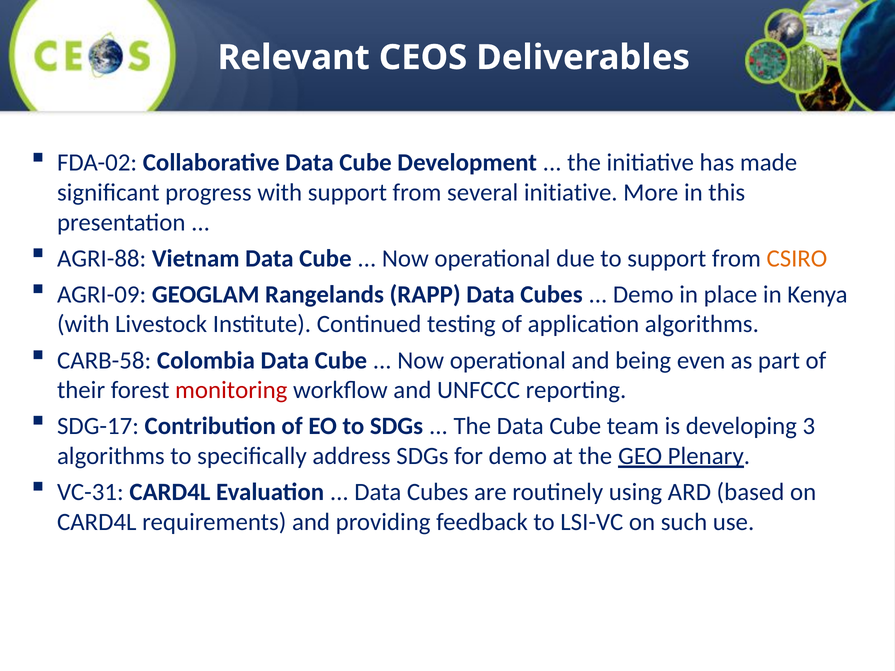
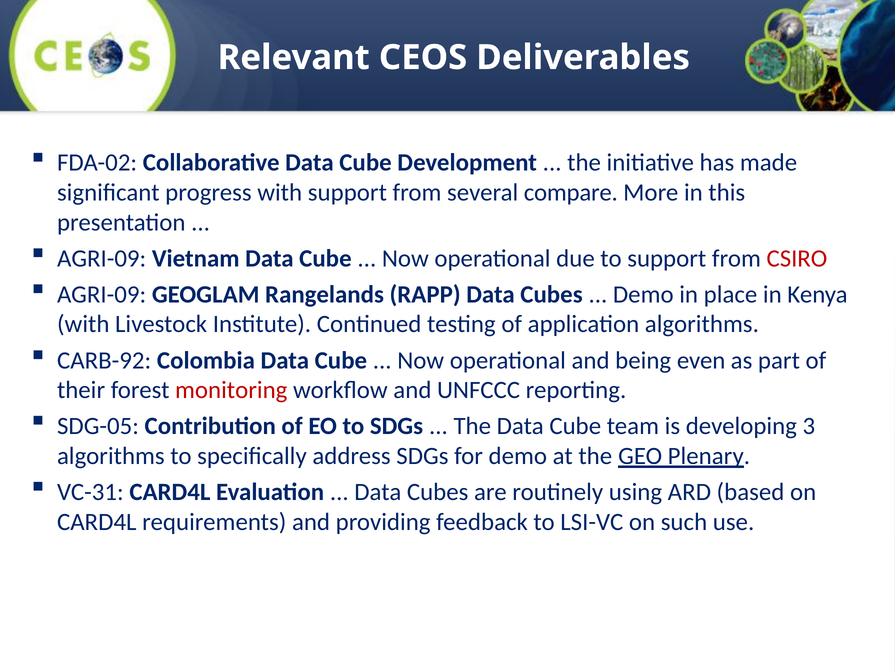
several initiative: initiative -> compare
AGRI-88 at (102, 258): AGRI-88 -> AGRI-09
CSIRO colour: orange -> red
CARB-58: CARB-58 -> CARB-92
SDG-17: SDG-17 -> SDG-05
